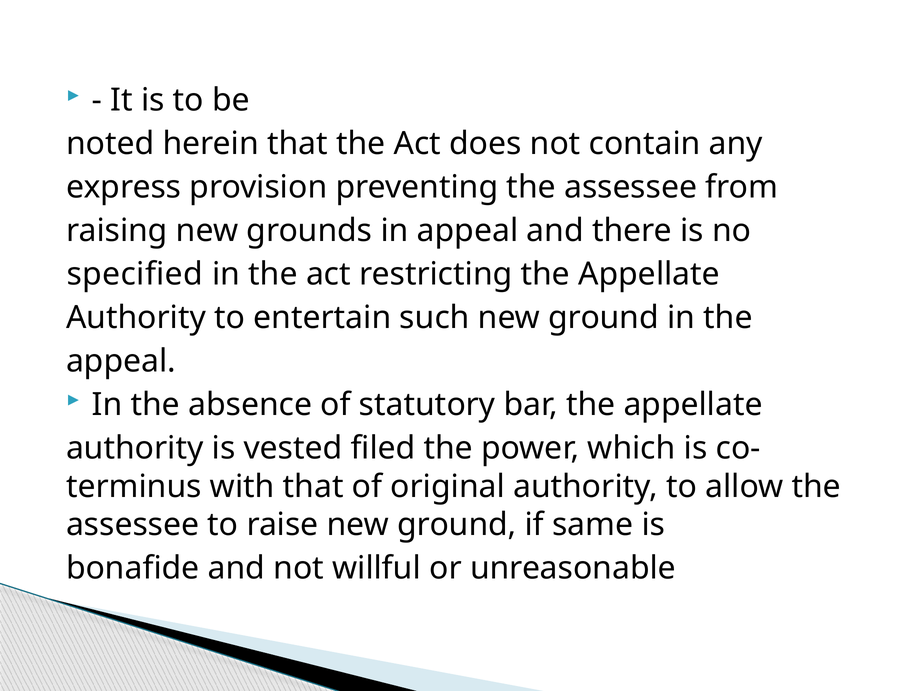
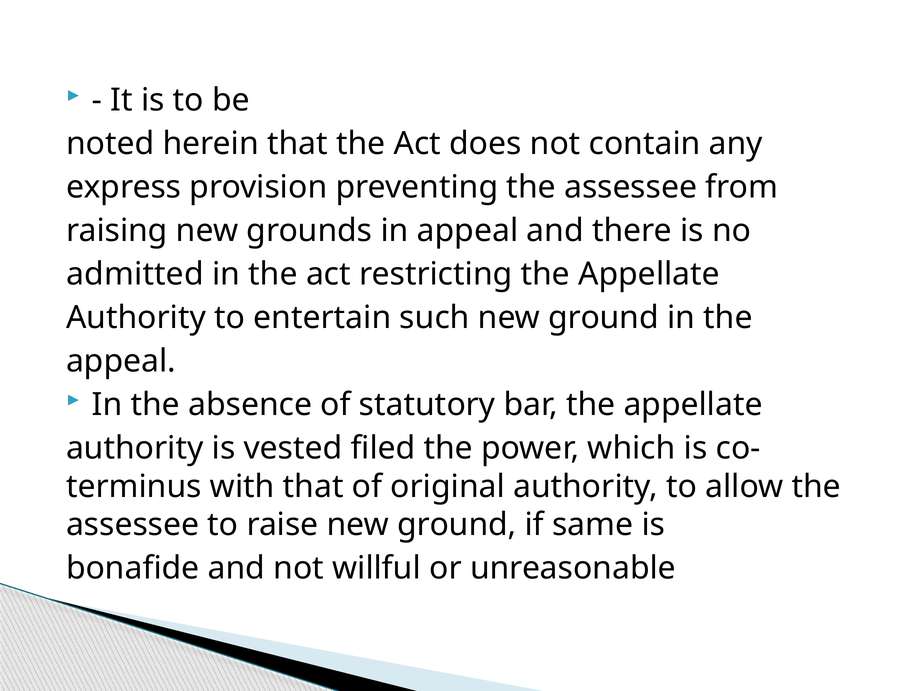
specified: specified -> admitted
